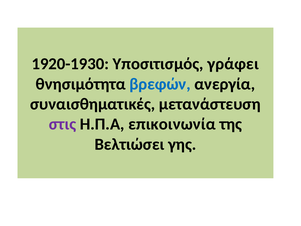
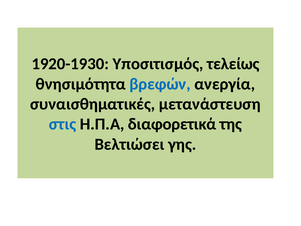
γράφει: γράφει -> τελείως
στις colour: purple -> blue
επικοινωνία: επικοινωνία -> διαφορετικά
